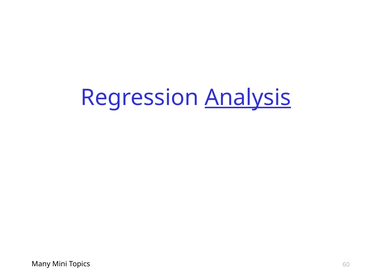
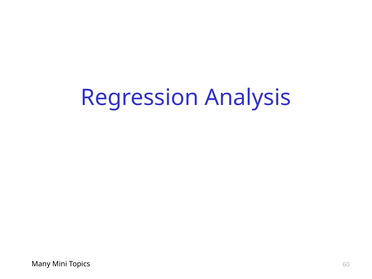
Analysis underline: present -> none
